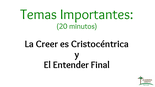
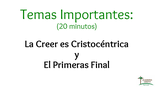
Entender: Entender -> Primeras
